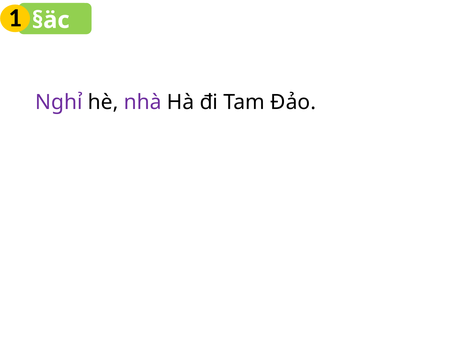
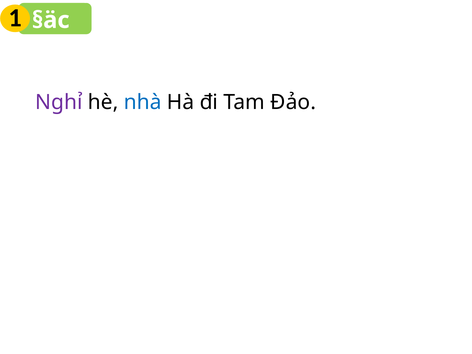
nhà colour: purple -> blue
